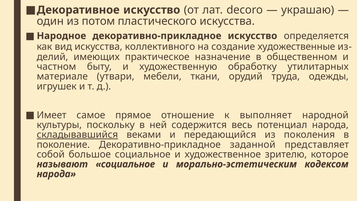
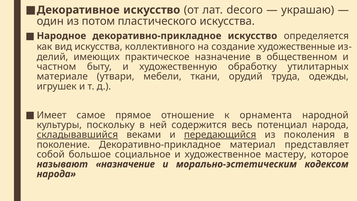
выполняет: выполняет -> орнамента
передающийся underline: none -> present
заданной: заданной -> материал
зрителю: зрителю -> мастеру
называют социальное: социальное -> назначение
